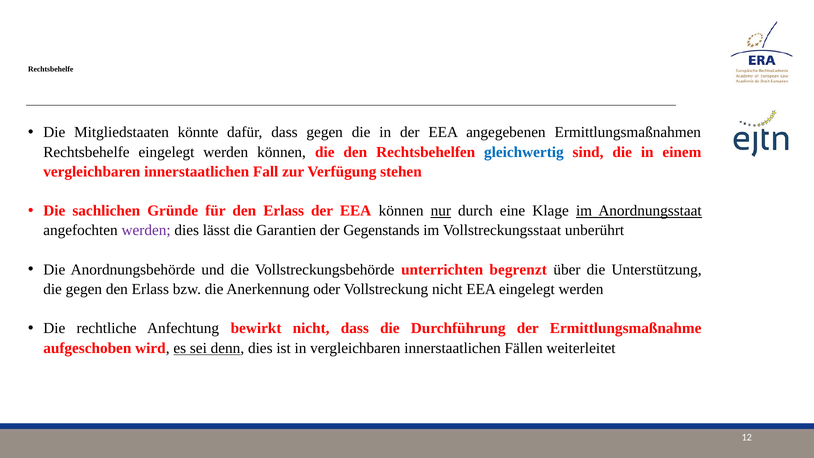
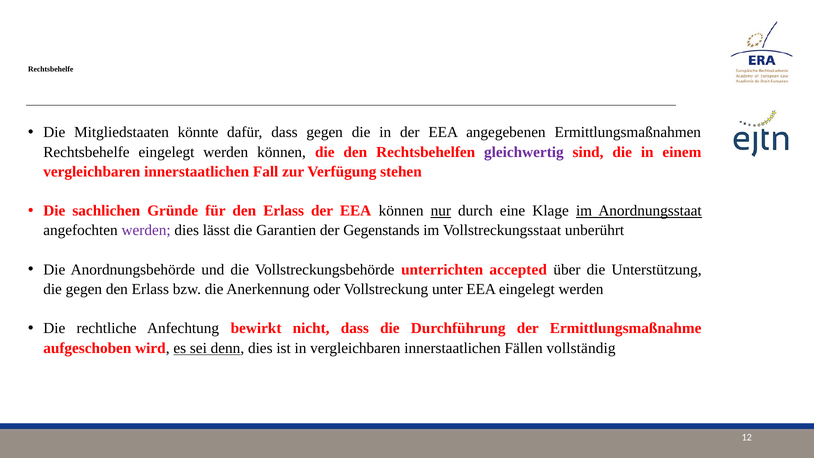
gleichwertig colour: blue -> purple
begrenzt: begrenzt -> accepted
Vollstreckung nicht: nicht -> unter
weiterleitet: weiterleitet -> vollständig
